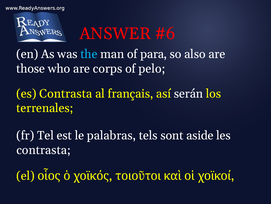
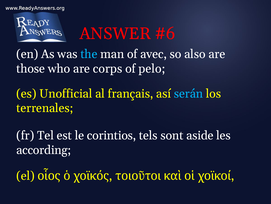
para: para -> avec
es Contrasta: Contrasta -> Unofficial
serán colour: white -> light blue
palabras: palabras -> corintios
contrasta at (44, 150): contrasta -> according
